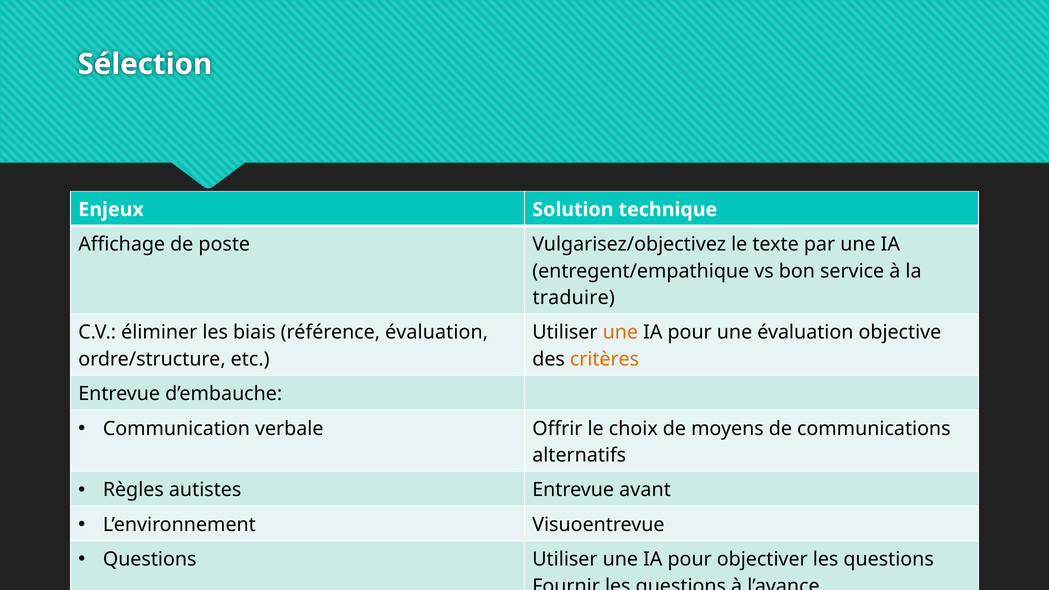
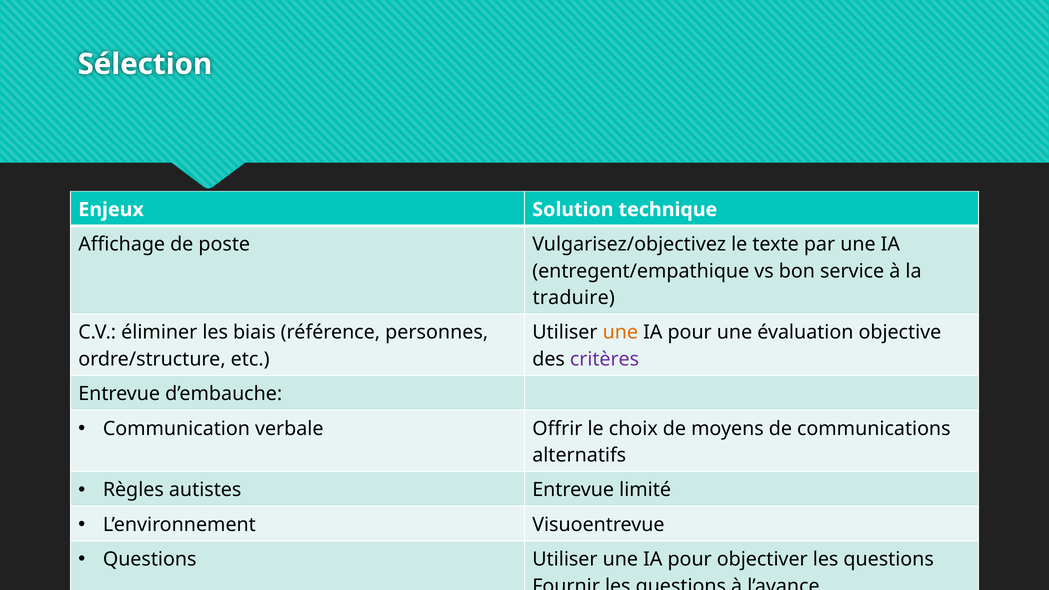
référence évaluation: évaluation -> personnes
critères colour: orange -> purple
avant: avant -> limité
